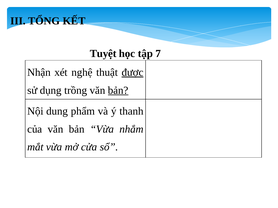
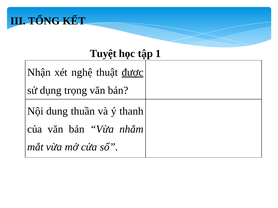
7: 7 -> 1
trồng: trồng -> trọng
bản at (118, 90) underline: present -> none
phẩm: phẩm -> thuần
